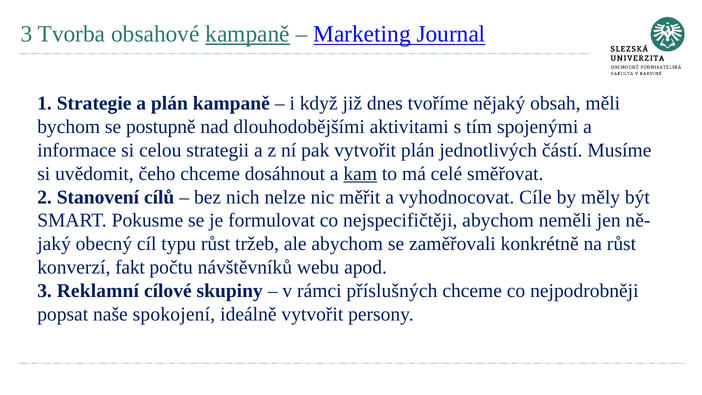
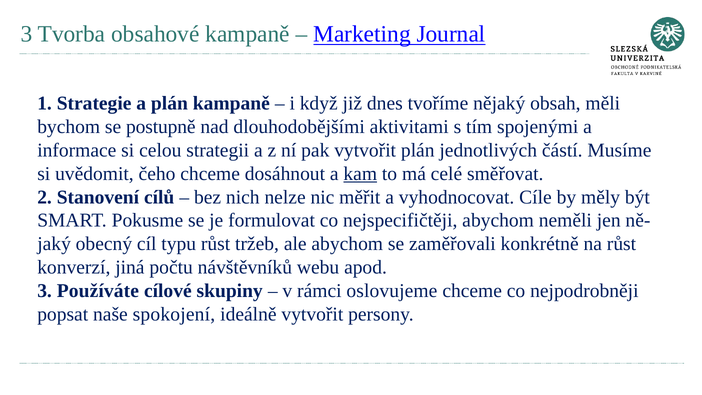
kampaně at (248, 34) underline: present -> none
fakt: fakt -> jiná
Reklamní: Reklamní -> Používáte
příslušných: příslušných -> oslovujeme
